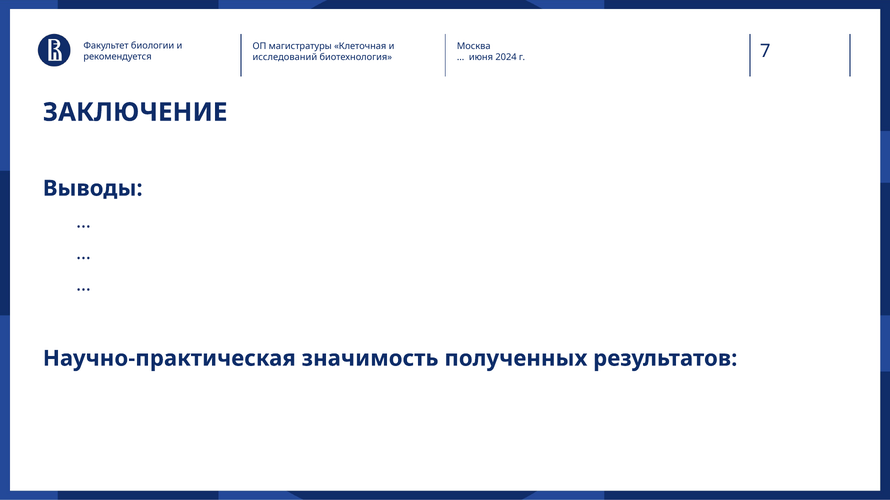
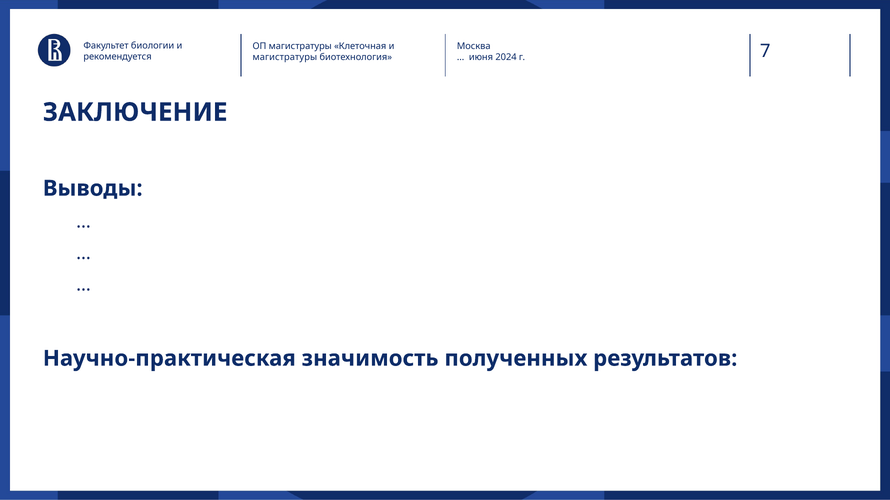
исследований at (285, 57): исследований -> магистратуры
